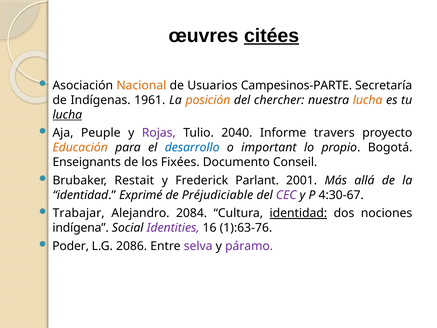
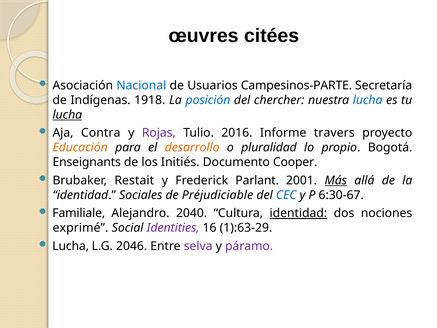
citées underline: present -> none
Nacional colour: orange -> blue
1961: 1961 -> 1918
posición colour: orange -> blue
lucha at (368, 100) colour: orange -> blue
Peuple: Peuple -> Contra
2040: 2040 -> 2016
desarrollo colour: blue -> orange
important: important -> pluralidad
Fixées: Fixées -> Initiés
Conseil: Conseil -> Cooper
Más underline: none -> present
Exprimé: Exprimé -> Sociales
CEC colour: purple -> blue
4:30-67: 4:30-67 -> 6:30-67
Trabajar: Trabajar -> Familiale
2084: 2084 -> 2040
indígena: indígena -> exprimé
1):63-76: 1):63-76 -> 1):63-29
Poder at (71, 246): Poder -> Lucha
2086: 2086 -> 2046
